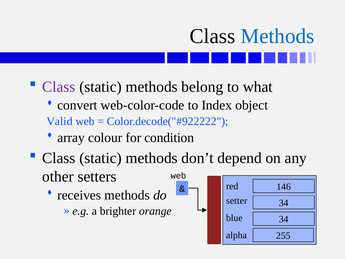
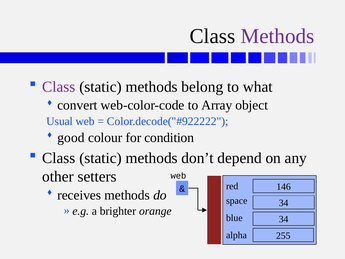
Methods at (277, 36) colour: blue -> purple
Index: Index -> Array
Valid: Valid -> Usual
array: array -> good
setter: setter -> space
